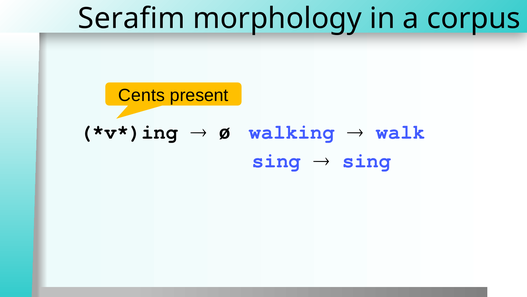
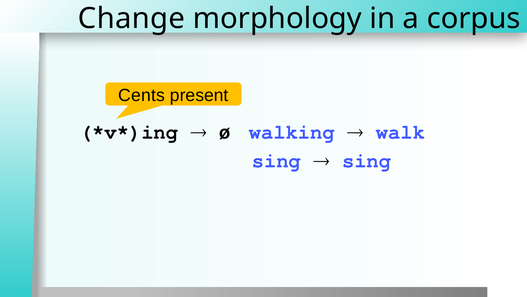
Serafim: Serafim -> Change
